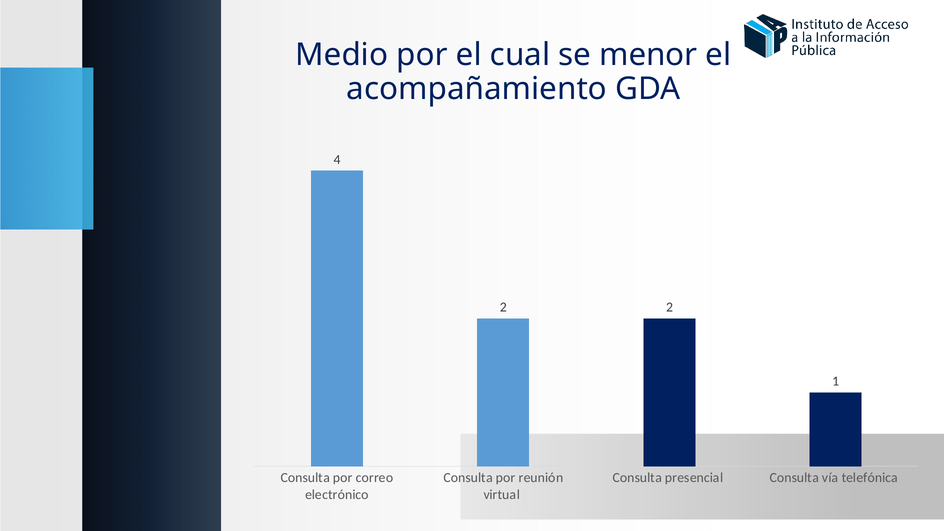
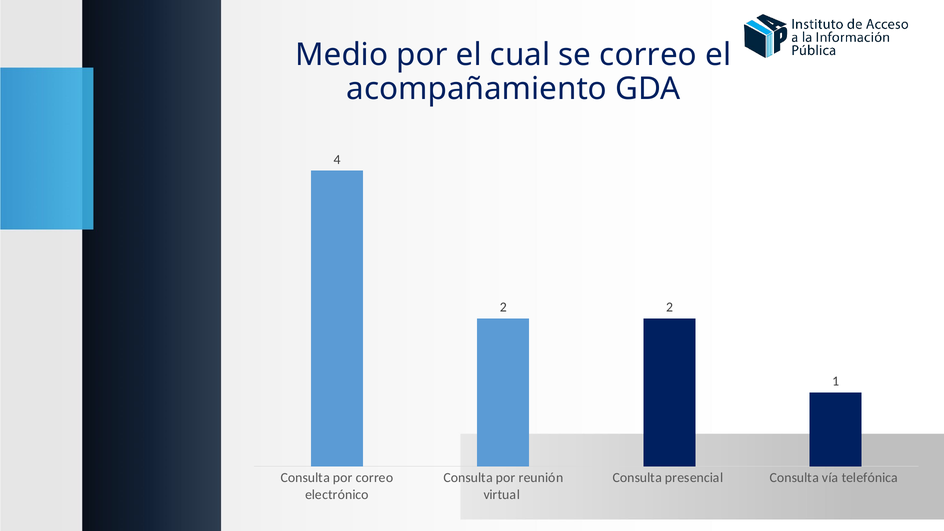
se menor: menor -> correo
